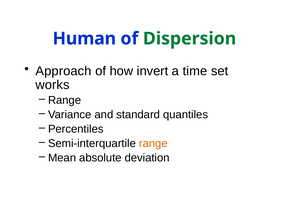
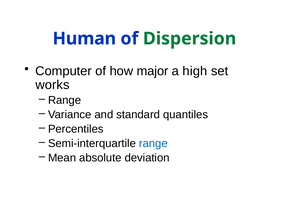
Approach: Approach -> Computer
invert: invert -> major
time: time -> high
range at (153, 143) colour: orange -> blue
